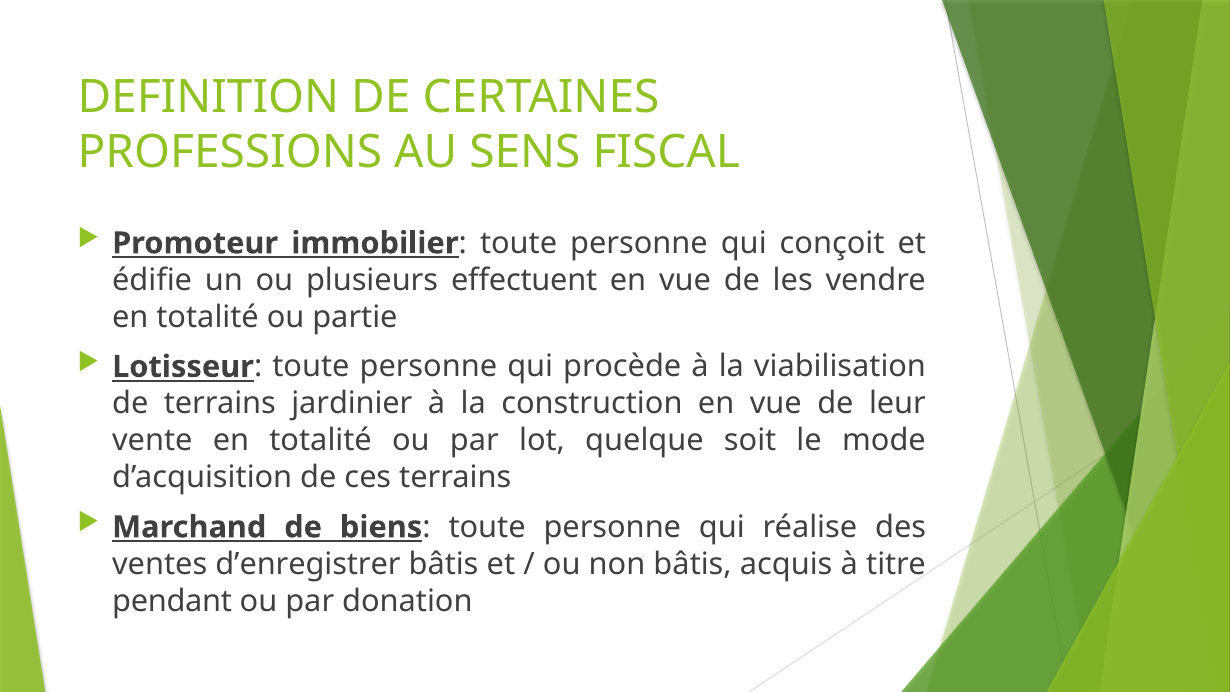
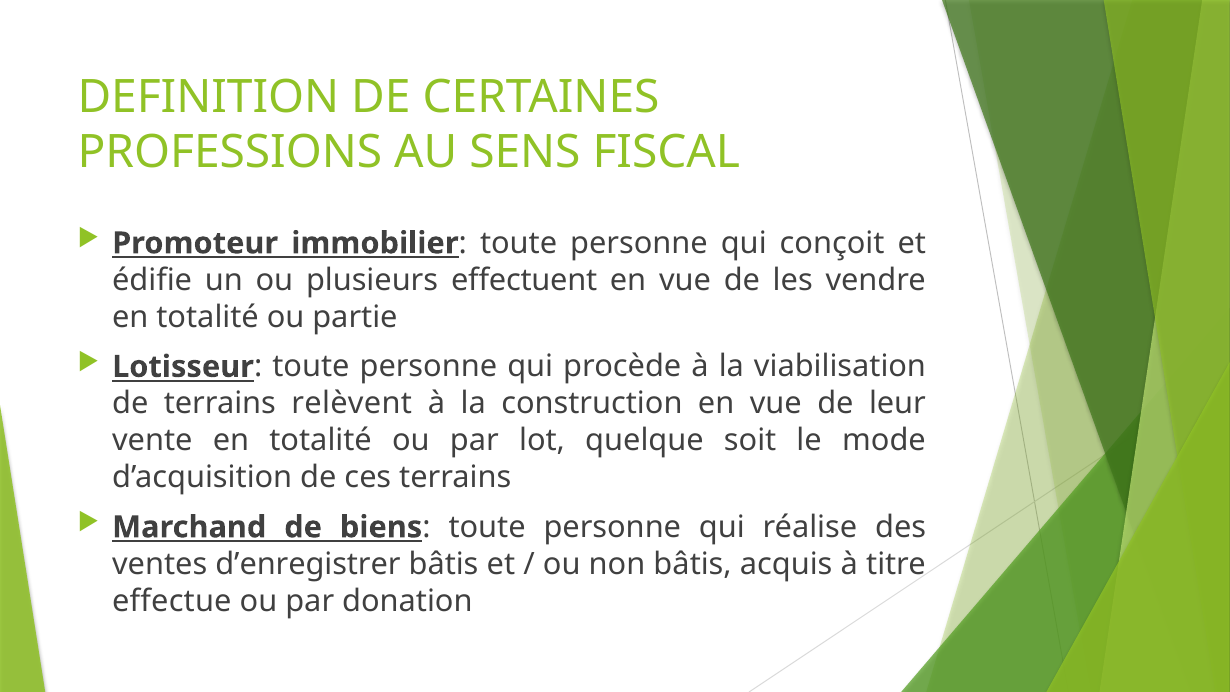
jardinier: jardinier -> relèvent
pendant: pendant -> effectue
